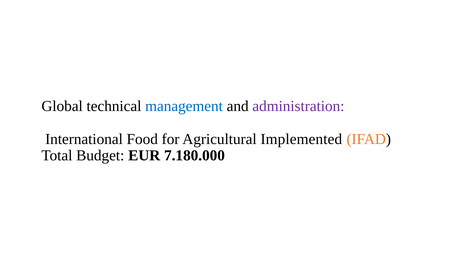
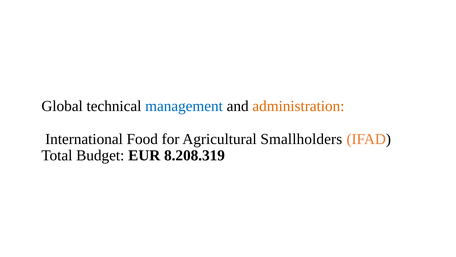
administration colour: purple -> orange
Implemented: Implemented -> Smallholders
7.180.000: 7.180.000 -> 8.208.319
